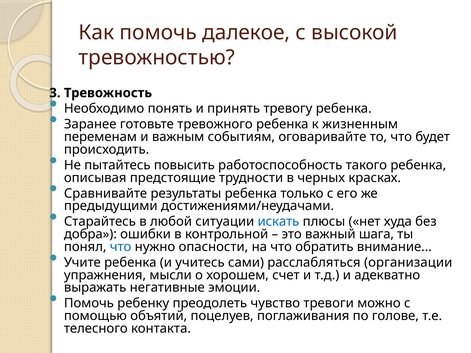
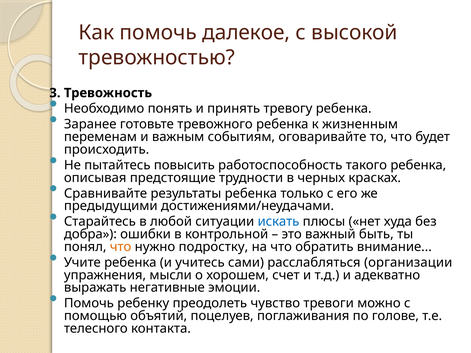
шага: шага -> быть
что at (121, 247) colour: blue -> orange
опасности: опасности -> подростку
